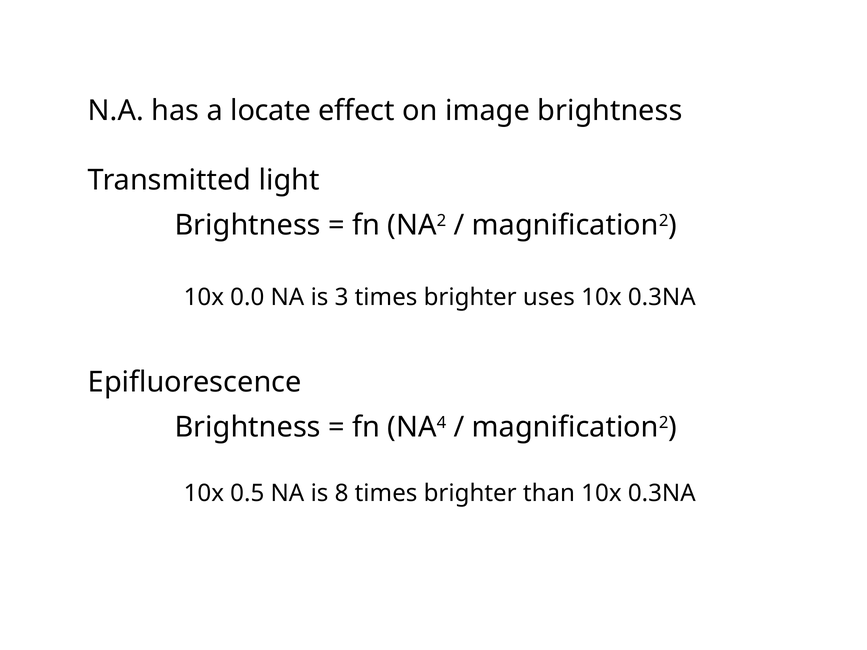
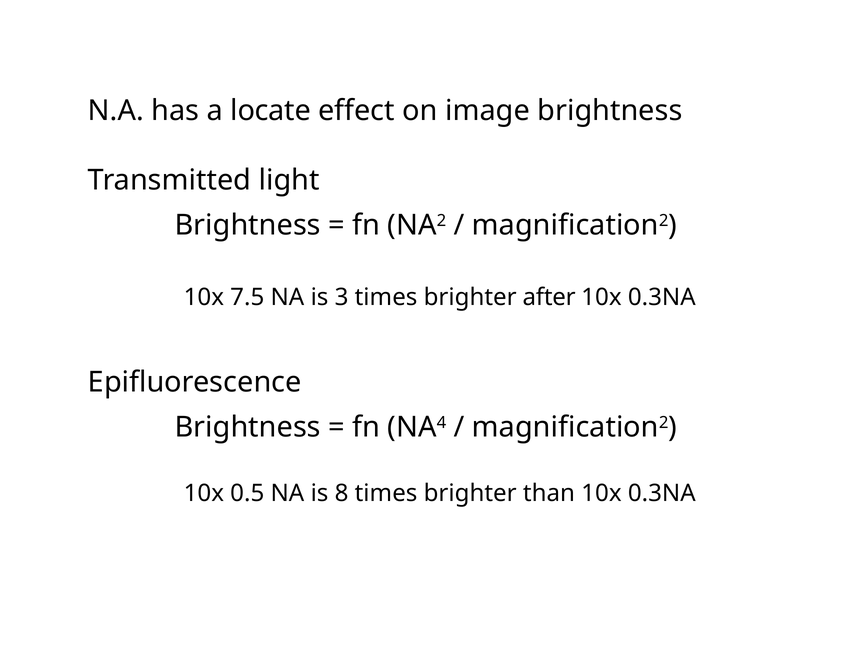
0.0: 0.0 -> 7.5
uses: uses -> after
